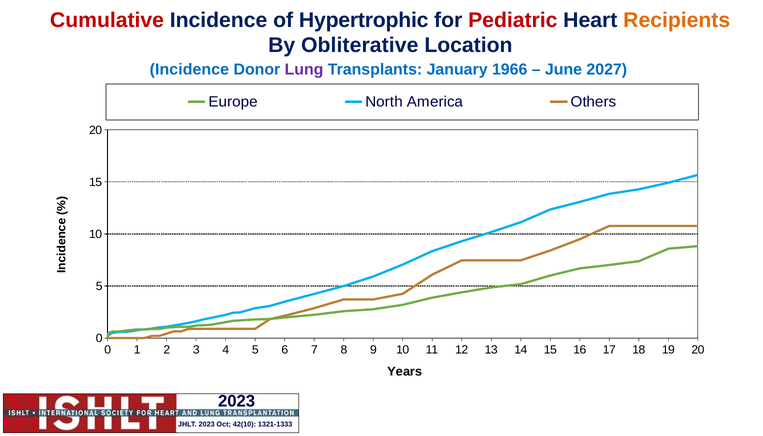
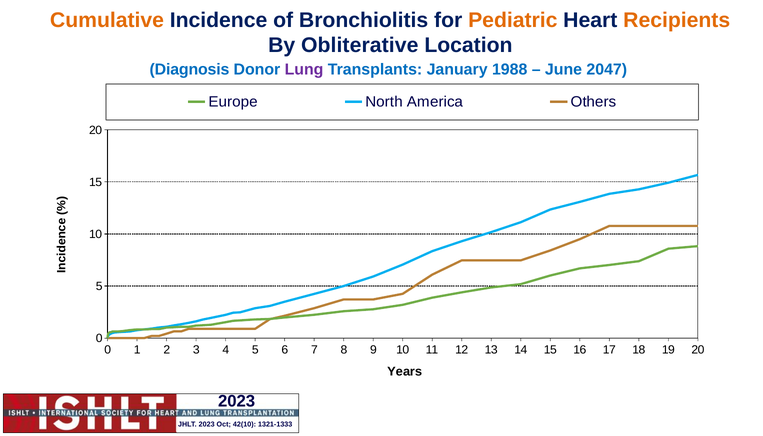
Cumulative colour: red -> orange
Hypertrophic: Hypertrophic -> Bronchiolitis
Pediatric colour: red -> orange
Incidence at (189, 69): Incidence -> Diagnosis
1966: 1966 -> 1988
2027: 2027 -> 2047
